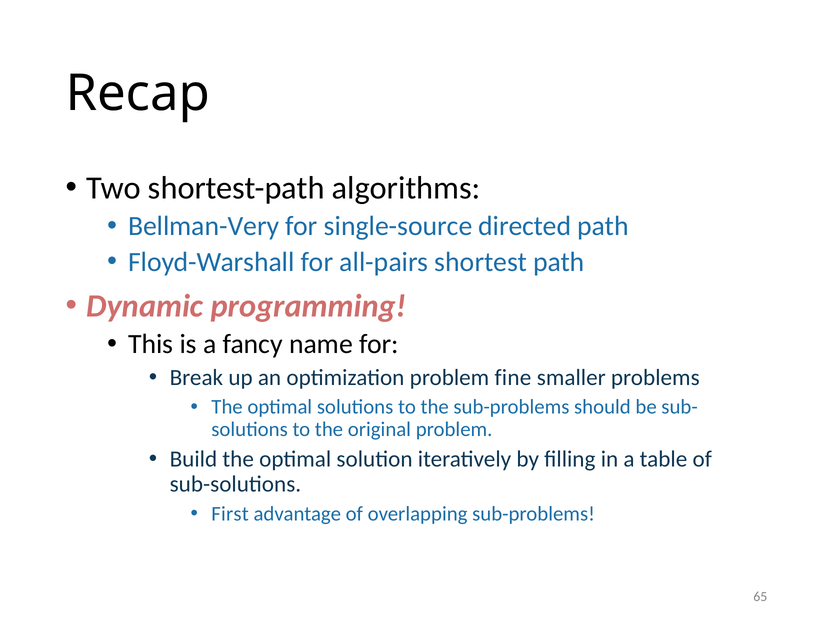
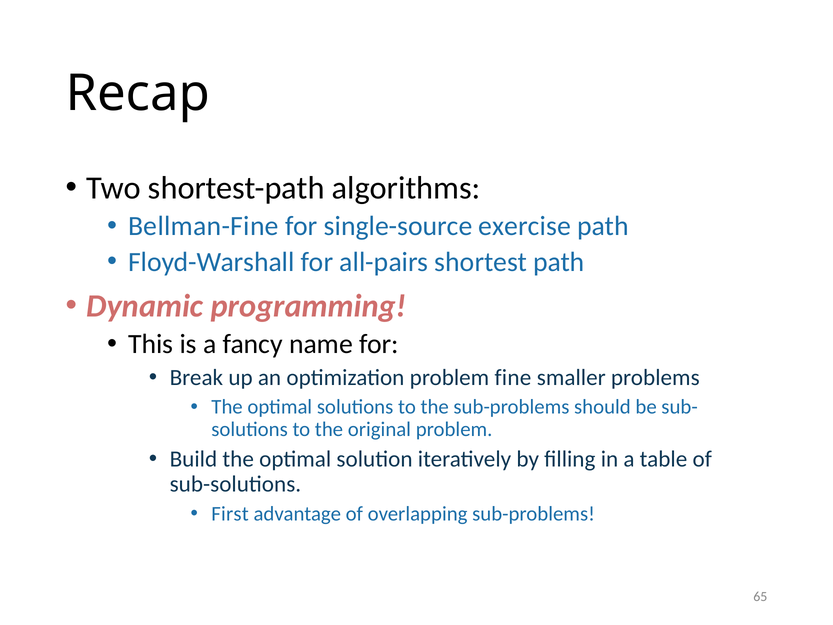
Bellman-Very: Bellman-Very -> Bellman-Fine
directed: directed -> exercise
